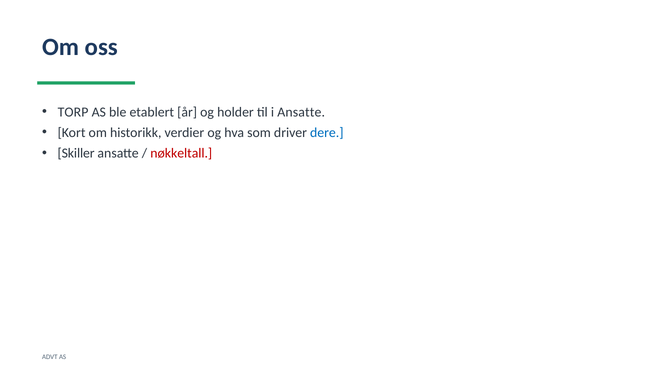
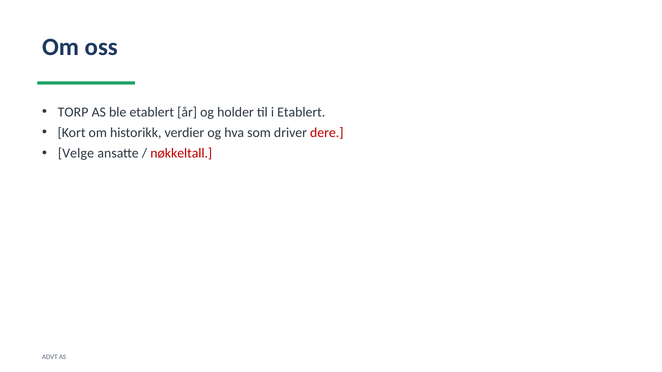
i Ansatte: Ansatte -> Etablert
dere colour: blue -> red
Skiller: Skiller -> Velge
